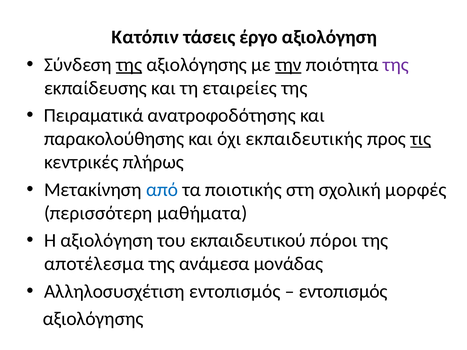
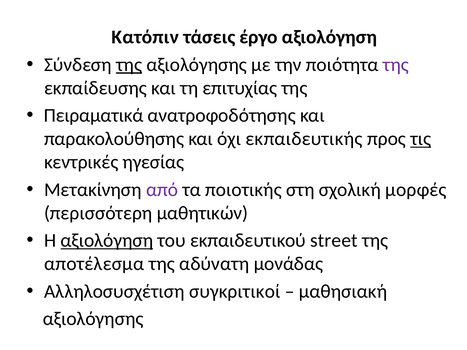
την underline: present -> none
εταιρείες: εταιρείες -> επιτυχίας
πλήρως: πλήρως -> ηγεσίας
από colour: blue -> purple
μαθήματα: μαθήματα -> μαθητικών
αξιολόγηση at (107, 241) underline: none -> present
πόροι: πόροι -> street
ανάμεσα: ανάμεσα -> αδύνατη
Αλληλοσυσχέτιση εντοπισμός: εντοπισμός -> συγκριτικοί
εντοπισμός at (343, 292): εντοπισμός -> μαθησιακή
